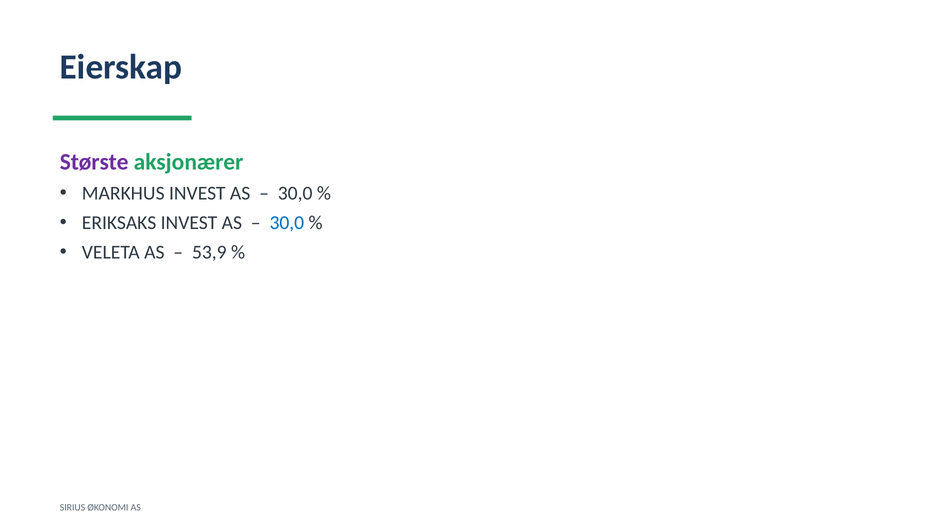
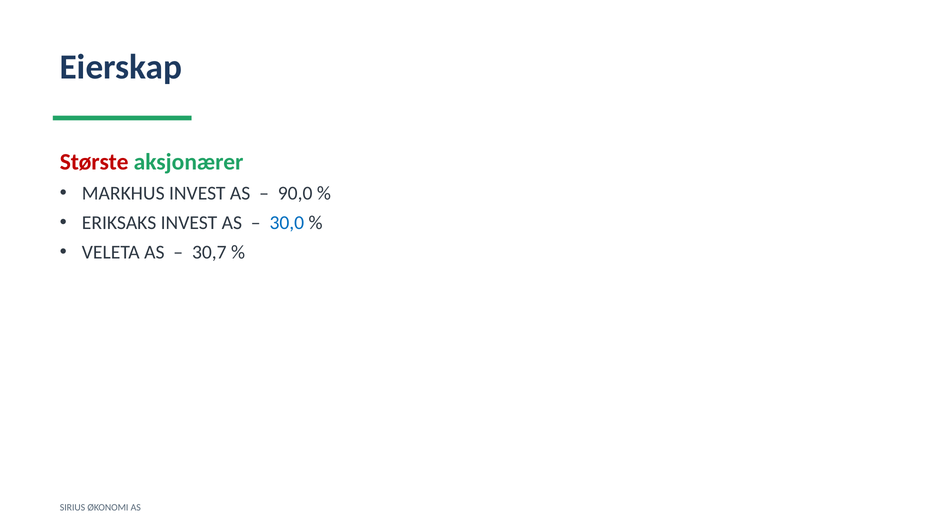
Største colour: purple -> red
30,0 at (295, 193): 30,0 -> 90,0
53,9: 53,9 -> 30,7
